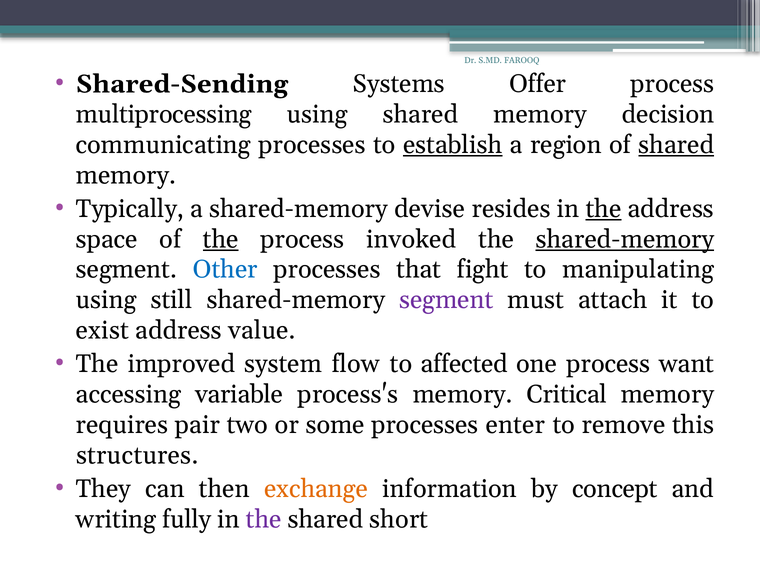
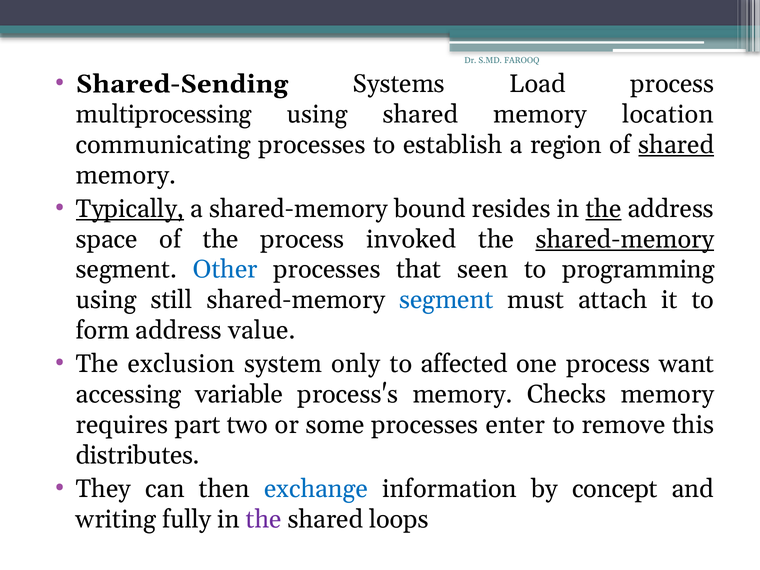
Offer: Offer -> Load
decision: decision -> location
establish underline: present -> none
Typically underline: none -> present
devise: devise -> bound
the at (221, 239) underline: present -> none
fight: fight -> seen
manipulating: manipulating -> programming
segment at (446, 300) colour: purple -> blue
exist: exist -> form
improved: improved -> exclusion
flow: flow -> only
Critical: Critical -> Checks
pair: pair -> part
structures: structures -> distributes
exchange colour: orange -> blue
short: short -> loops
